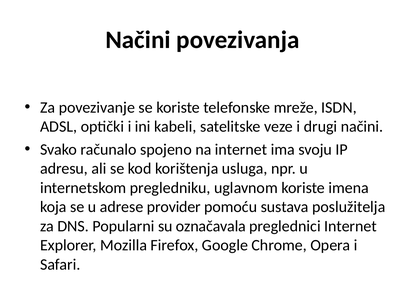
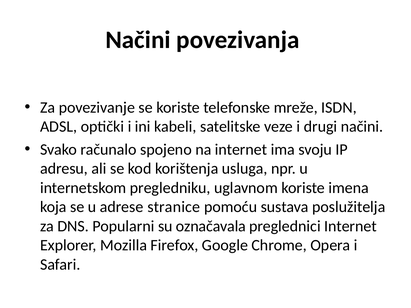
provider: provider -> stranice
